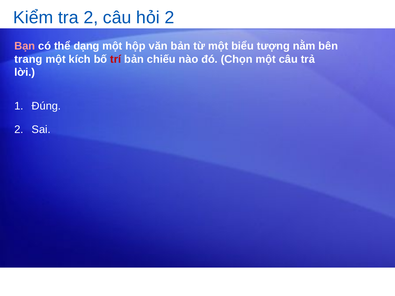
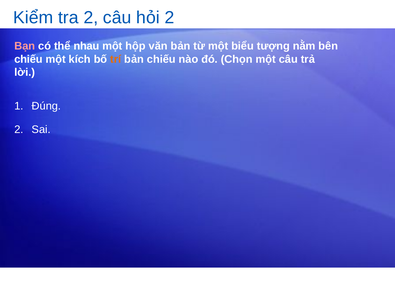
dạng: dạng -> nhau
trang at (28, 59): trang -> chiếu
trí colour: red -> orange
